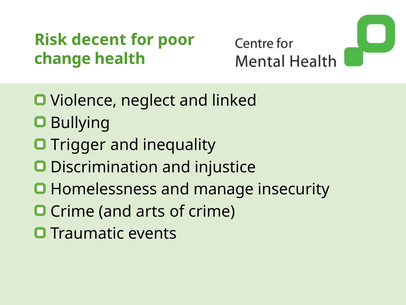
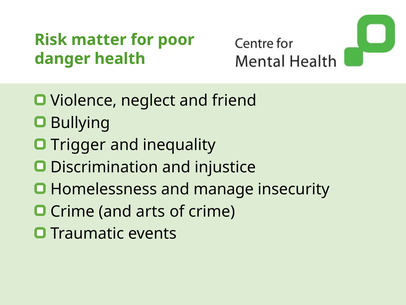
decent: decent -> matter
change: change -> danger
linked: linked -> friend
